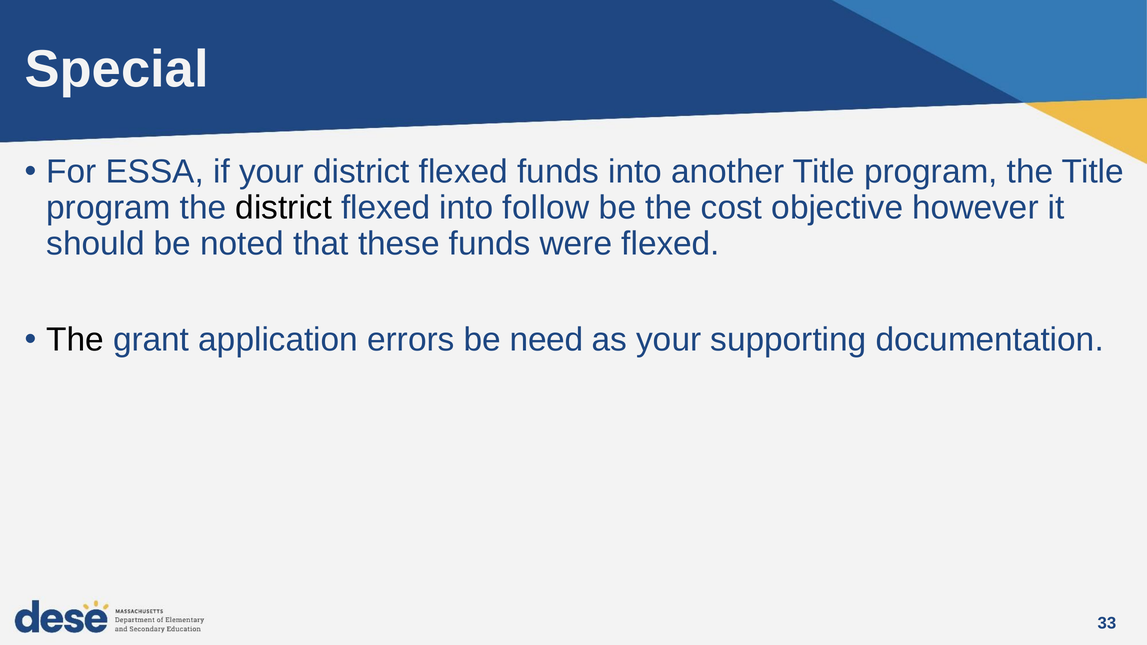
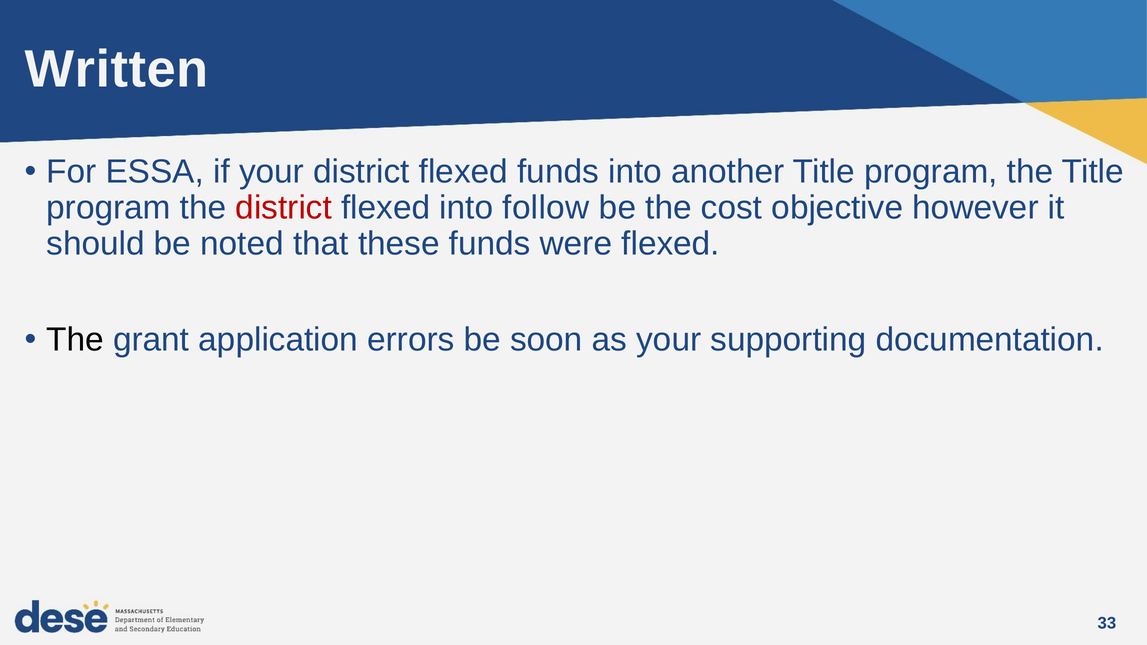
Special: Special -> Written
district at (284, 208) colour: black -> red
need: need -> soon
